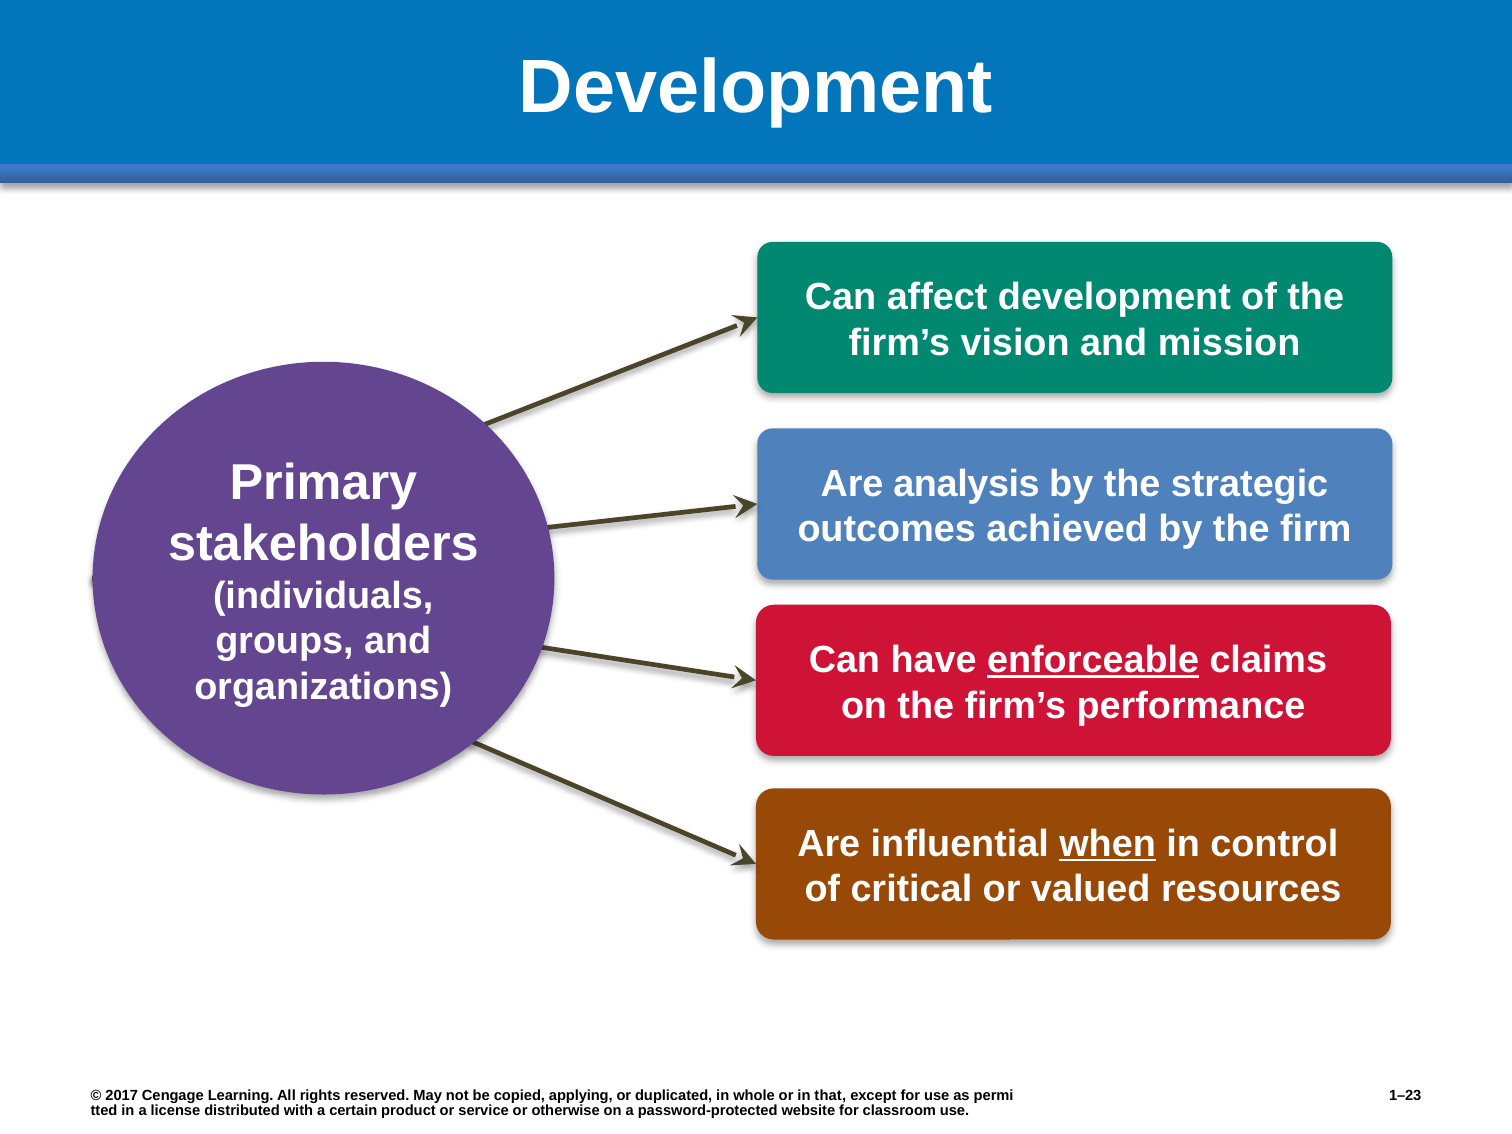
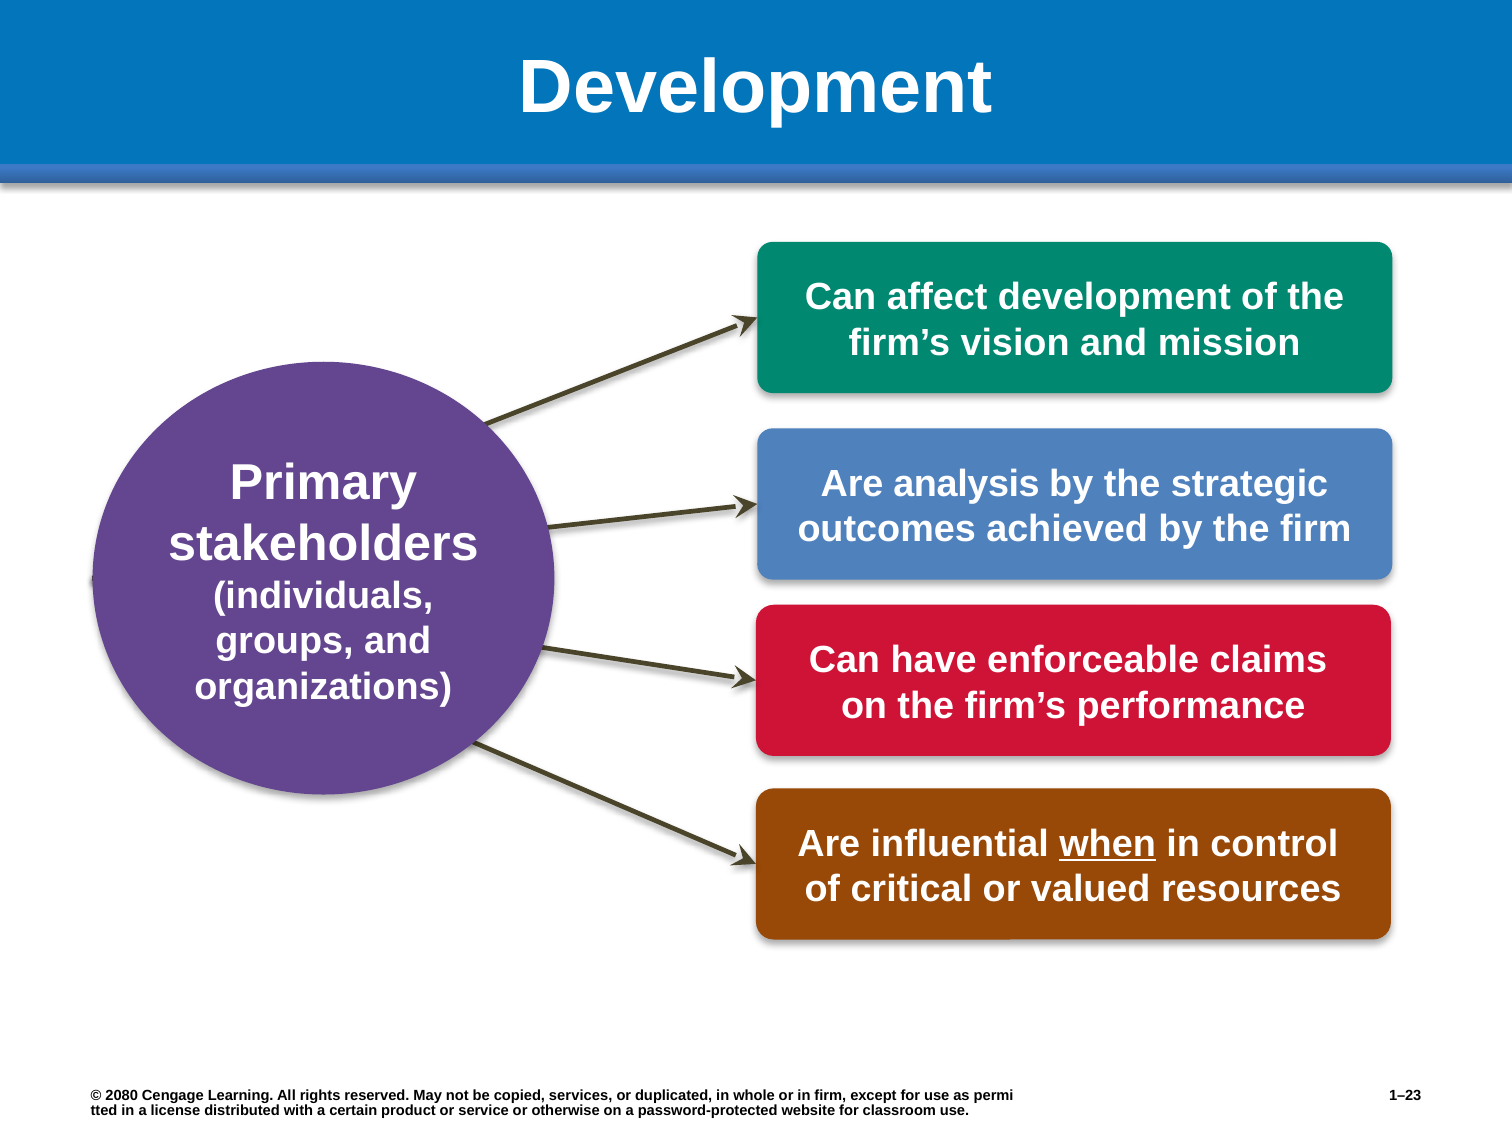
enforceable underline: present -> none
2017: 2017 -> 2080
applying: applying -> services
in that: that -> firm
